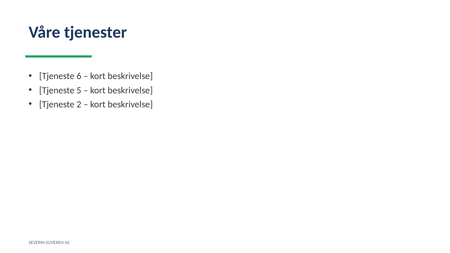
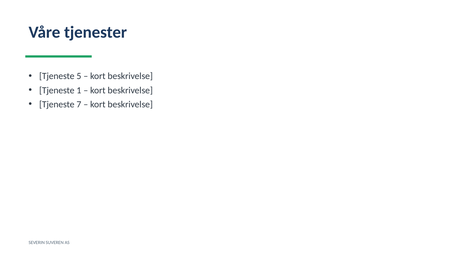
6: 6 -> 5
5: 5 -> 1
2: 2 -> 7
